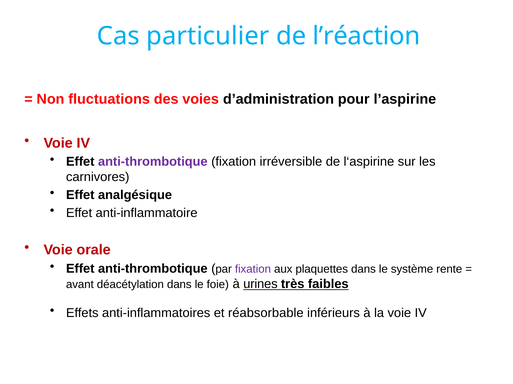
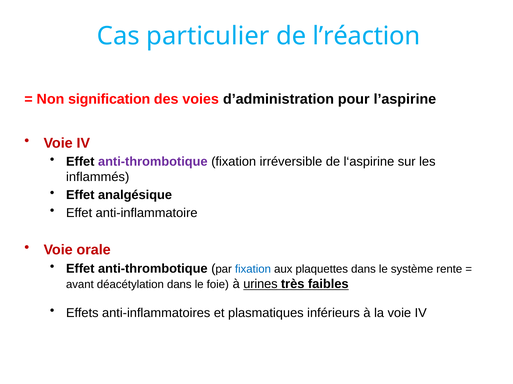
fluctuations: fluctuations -> signification
carnivores: carnivores -> inflammés
fixation at (253, 270) colour: purple -> blue
réabsorbable: réabsorbable -> plasmatiques
